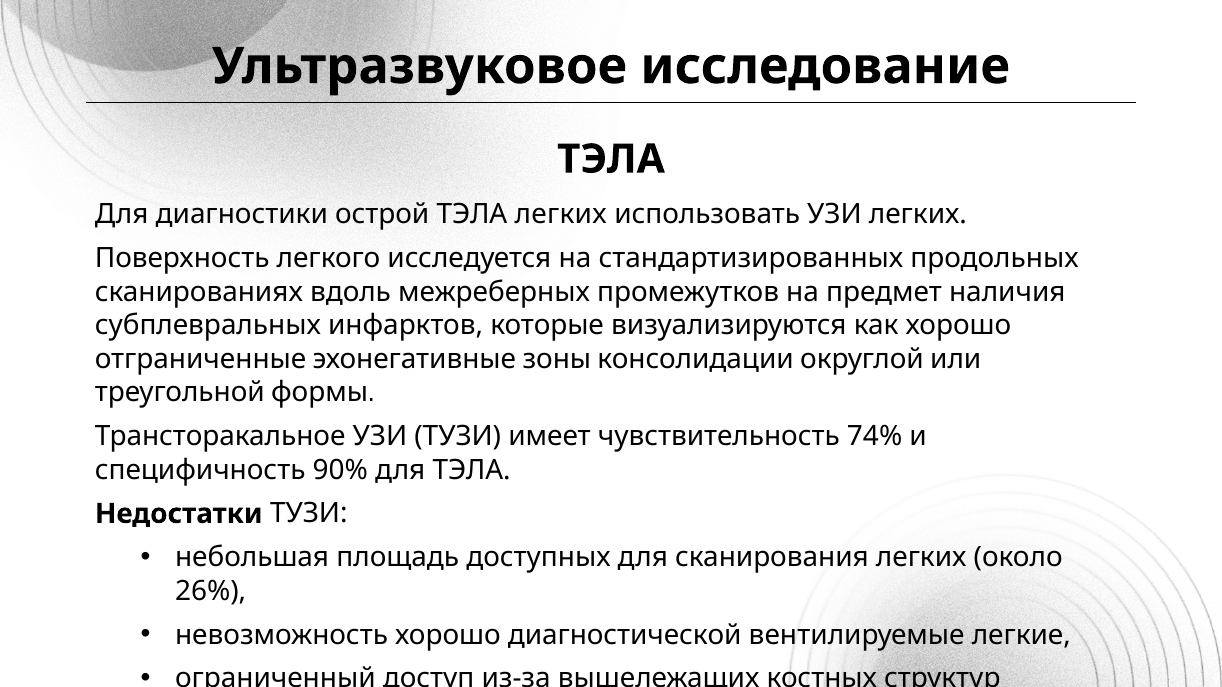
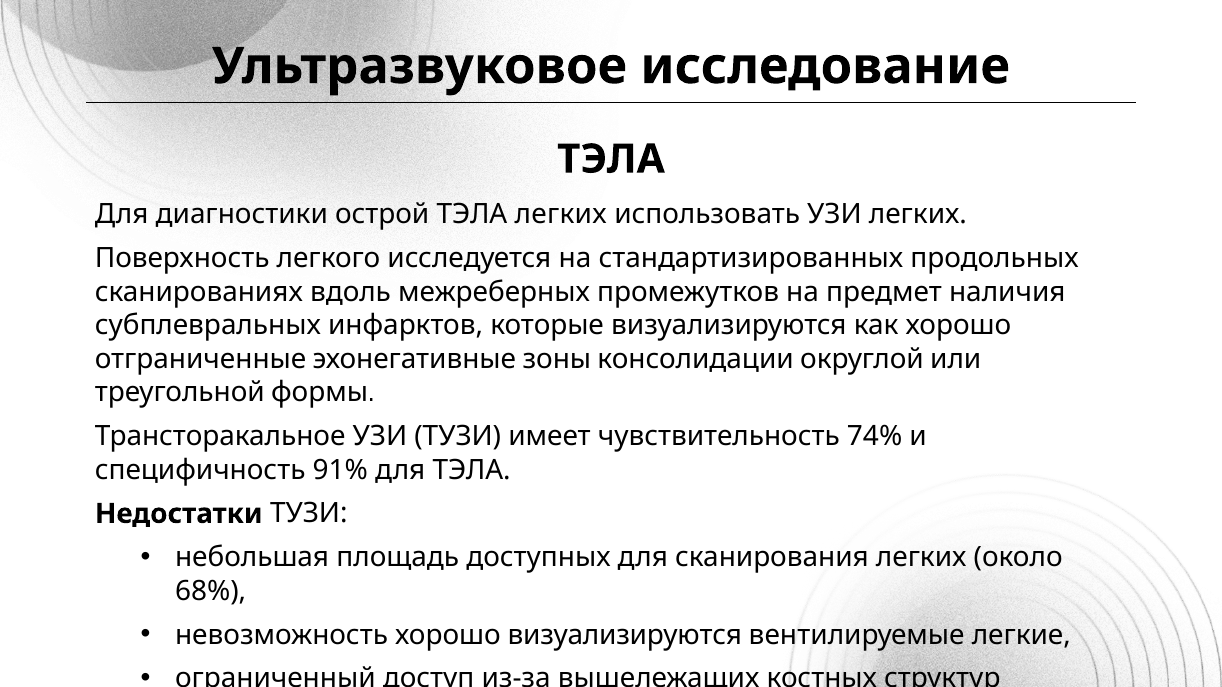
90%: 90% -> 91%
26%: 26% -> 68%
хорошо диагностической: диагностической -> визуализируются
